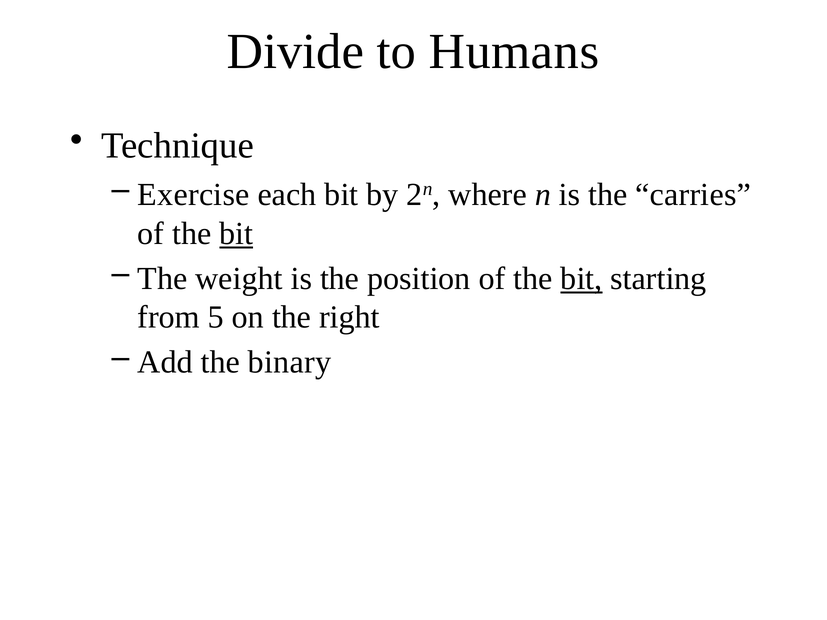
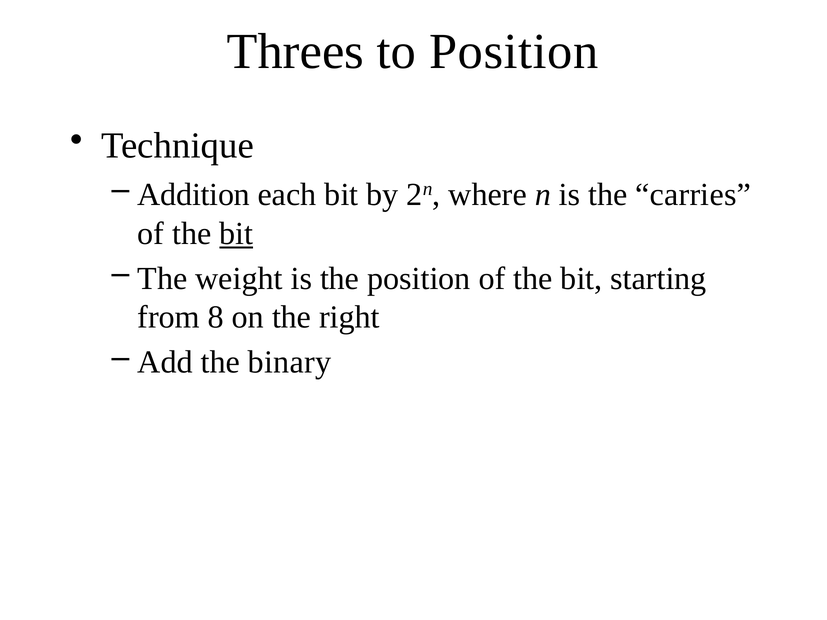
Divide: Divide -> Threes
to Humans: Humans -> Position
Exercise: Exercise -> Addition
bit at (581, 279) underline: present -> none
5: 5 -> 8
